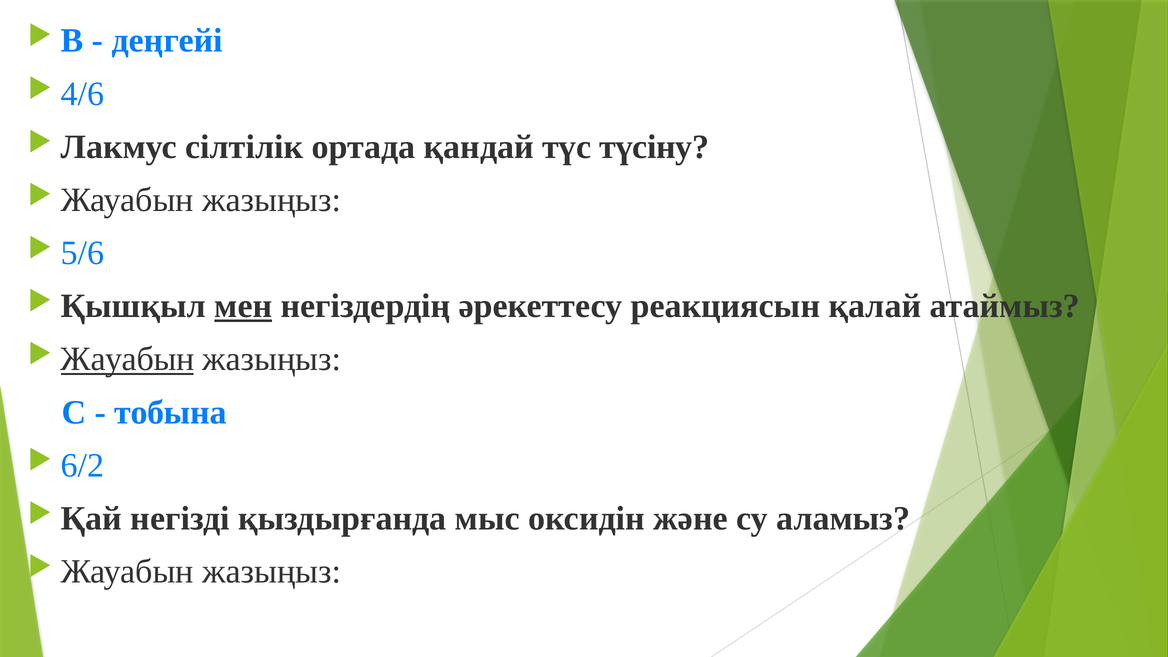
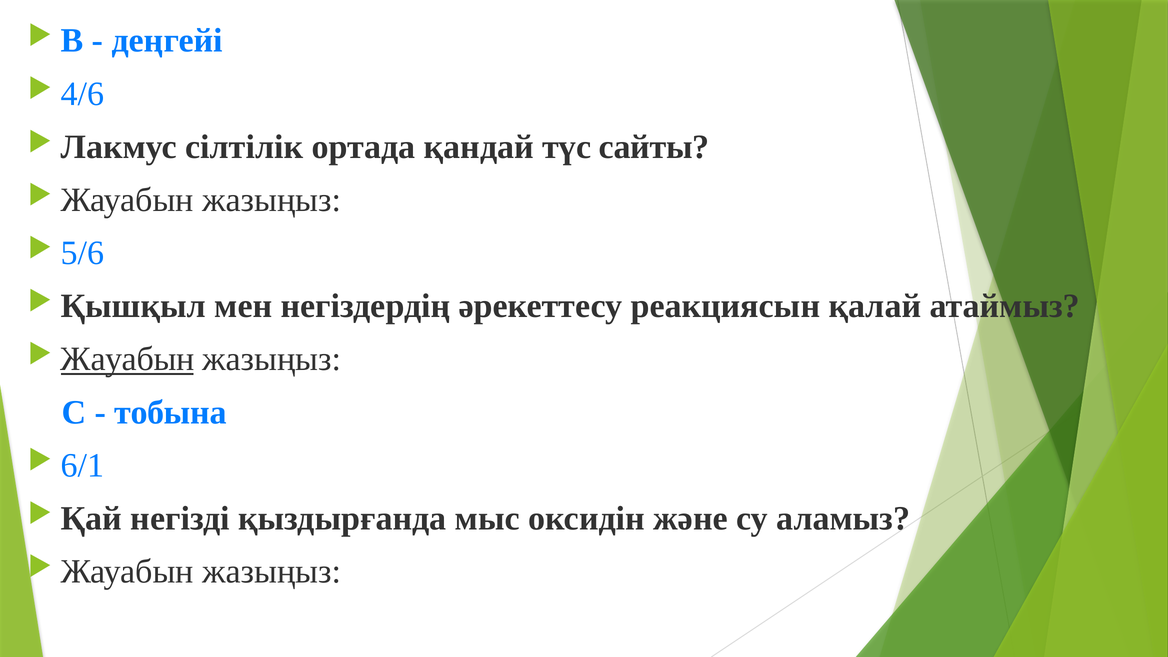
түсіну: түсіну -> сайты
мен underline: present -> none
6/2: 6/2 -> 6/1
